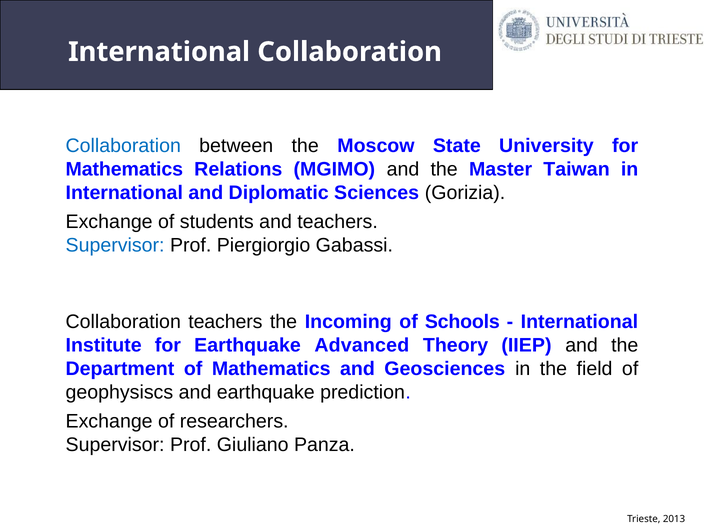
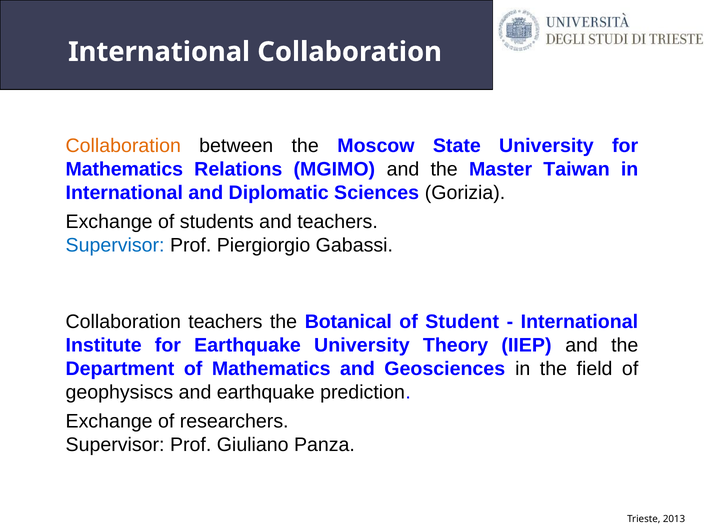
Collaboration at (123, 146) colour: blue -> orange
Incoming: Incoming -> Botanical
Schools: Schools -> Student
Earthquake Advanced: Advanced -> University
